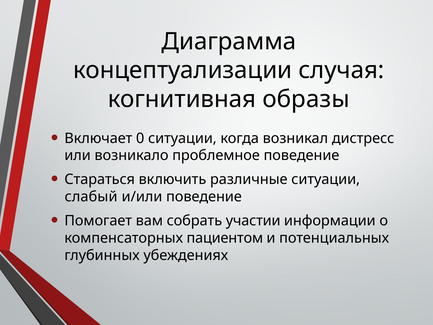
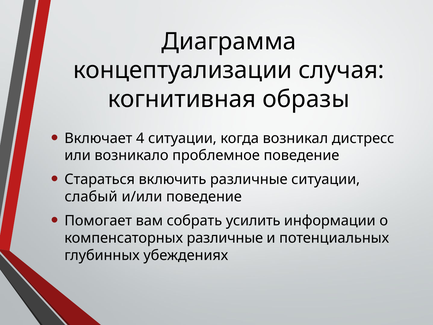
0: 0 -> 4
участии: участии -> усилить
компенсаторных пациентом: пациентом -> различные
